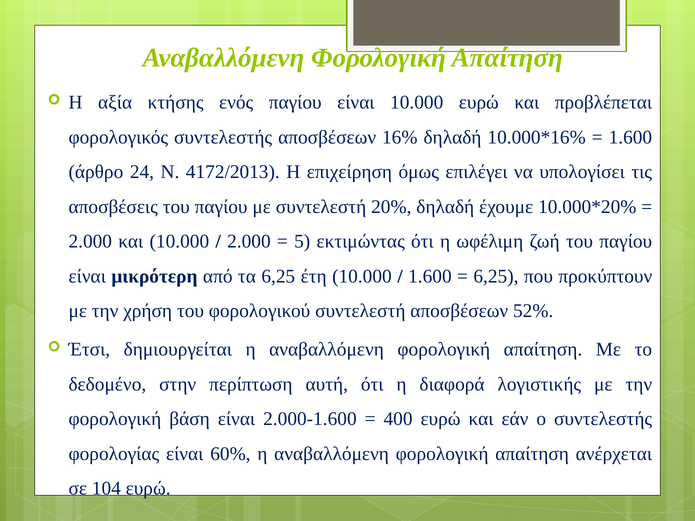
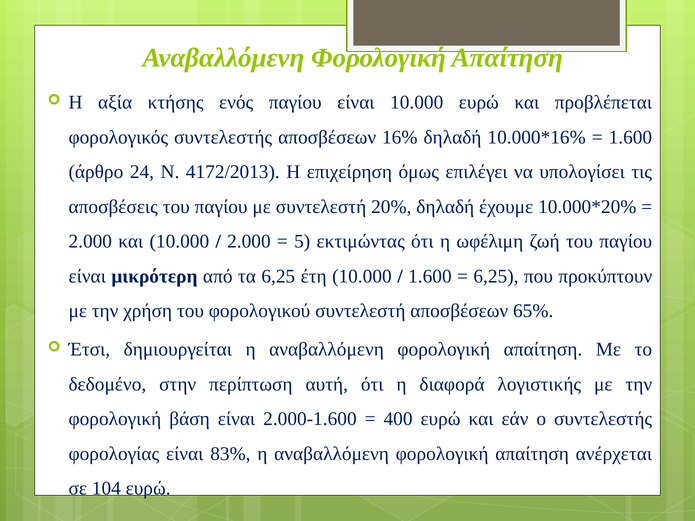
52%: 52% -> 65%
60%: 60% -> 83%
